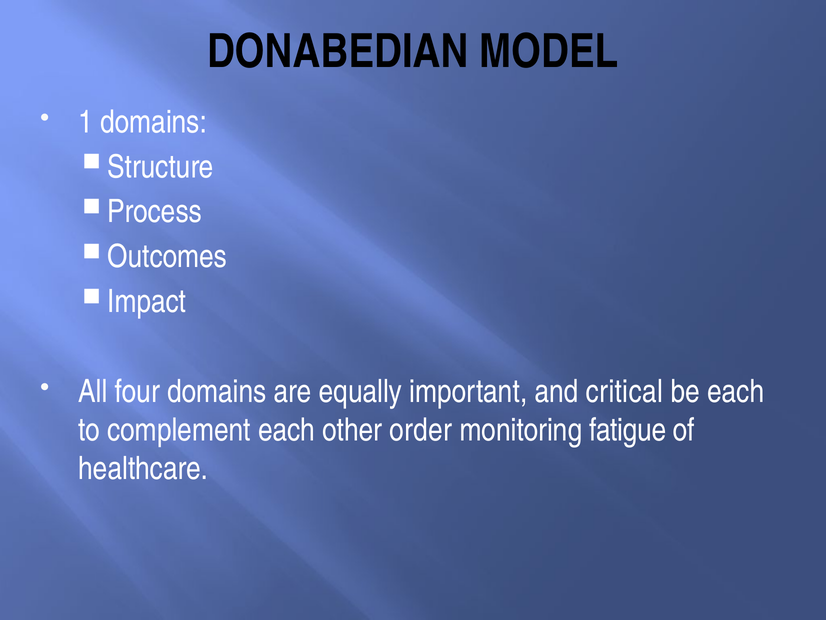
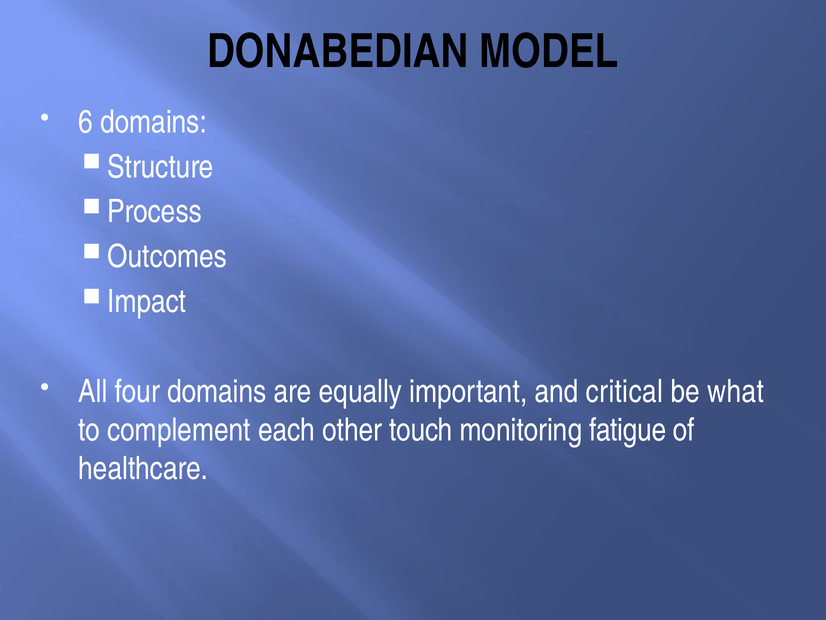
1: 1 -> 6
be each: each -> what
order: order -> touch
